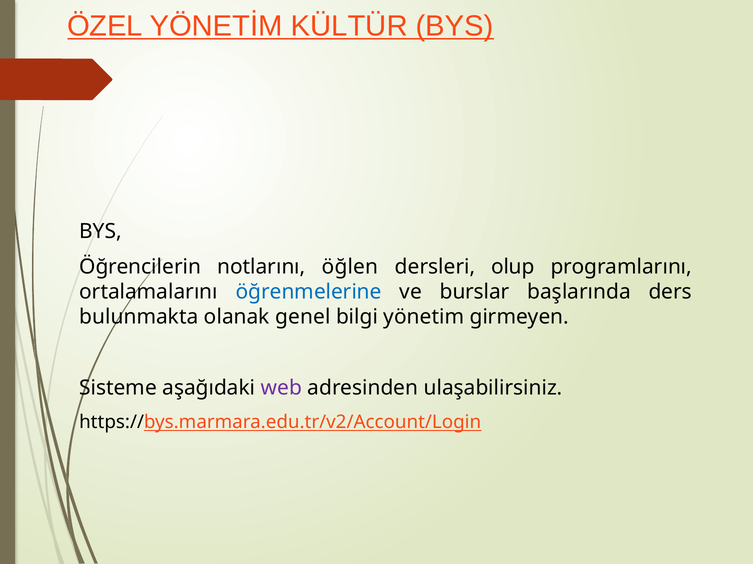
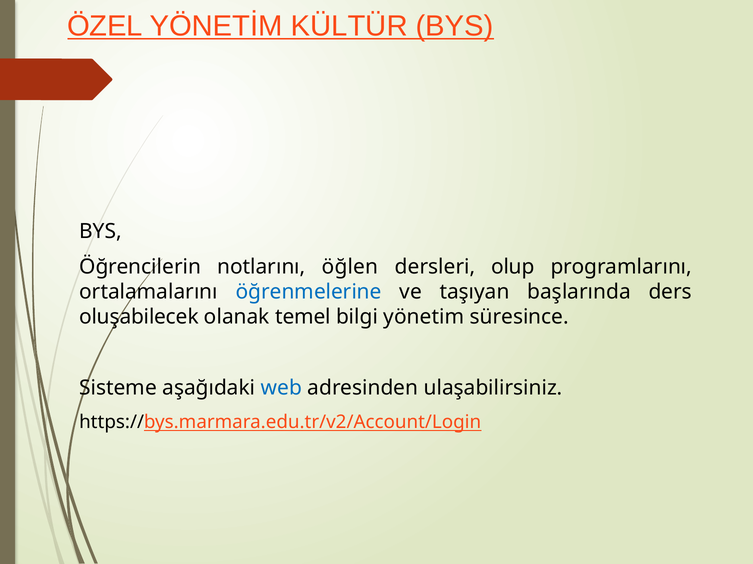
burslar: burslar -> taşıyan
bulunmakta: bulunmakta -> oluşabilecek
genel: genel -> temel
girmeyen: girmeyen -> süresince
web colour: purple -> blue
